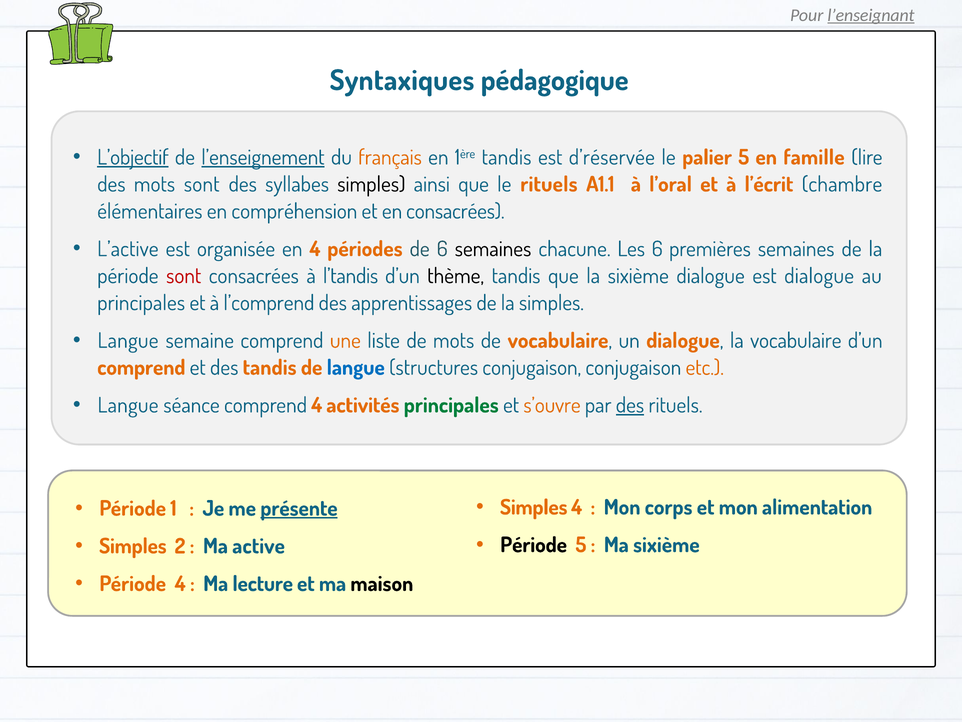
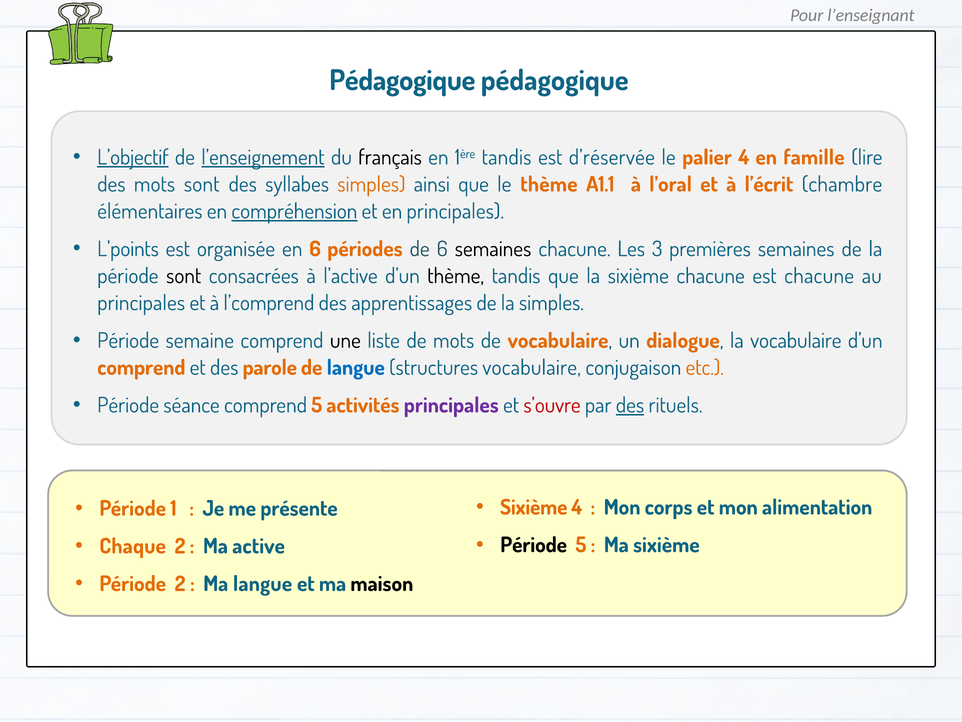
l’enseignant underline: present -> none
Syntaxiques at (402, 81): Syntaxiques -> Pédagogique
français colour: orange -> black
palier 5: 5 -> 4
simples at (371, 184) colour: black -> orange
le rituels: rituels -> thème
compréhension underline: none -> present
en consacrées: consacrées -> principales
L’active: L’active -> L’points
en 4: 4 -> 6
Les 6: 6 -> 3
sont at (184, 276) colour: red -> black
l’tandis: l’tandis -> l’active
sixième dialogue: dialogue -> chacune
est dialogue: dialogue -> chacune
Langue at (128, 341): Langue -> Période
une colour: orange -> black
des tandis: tandis -> parole
structures conjugaison: conjugaison -> vocabulaire
Langue at (128, 405): Langue -> Période
comprend 4: 4 -> 5
principales at (451, 405) colour: green -> purple
s’ouvre colour: orange -> red
Simples at (534, 507): Simples -> Sixième
présente underline: present -> none
Simples at (133, 546): Simples -> Chaque
Période 4: 4 -> 2
Ma lecture: lecture -> langue
